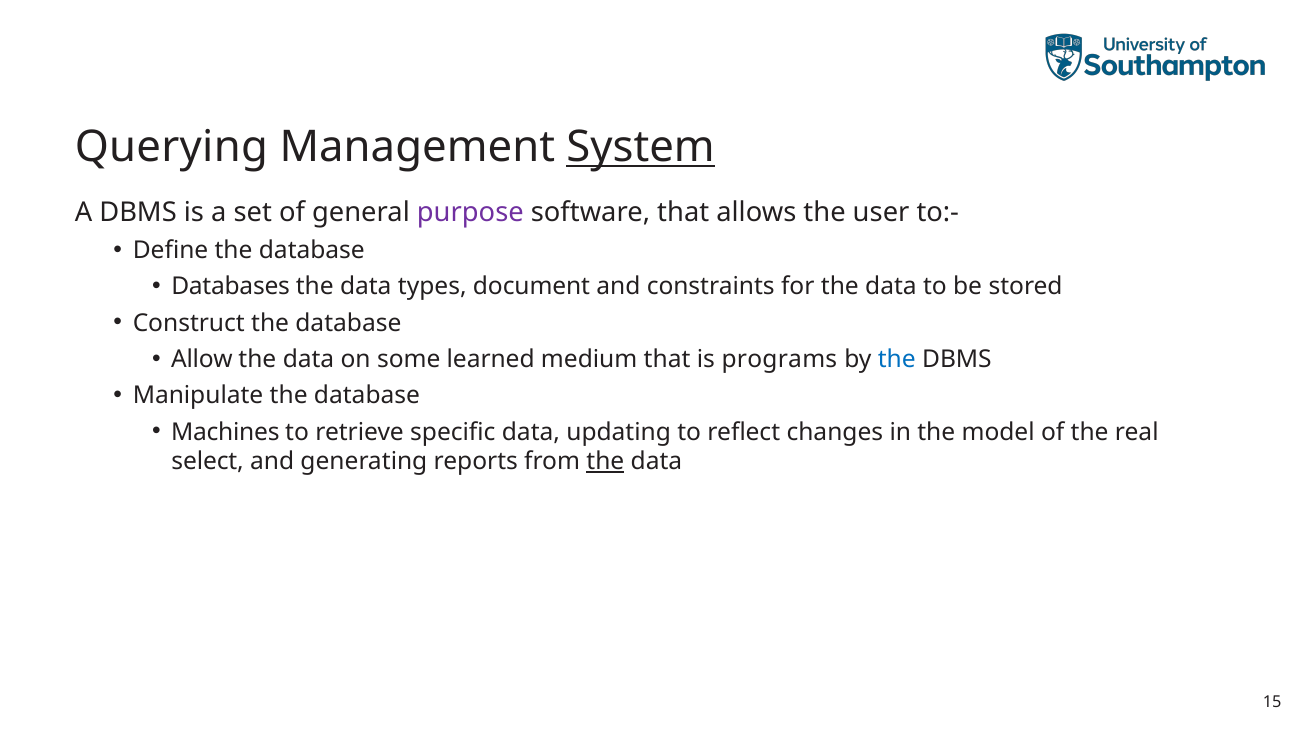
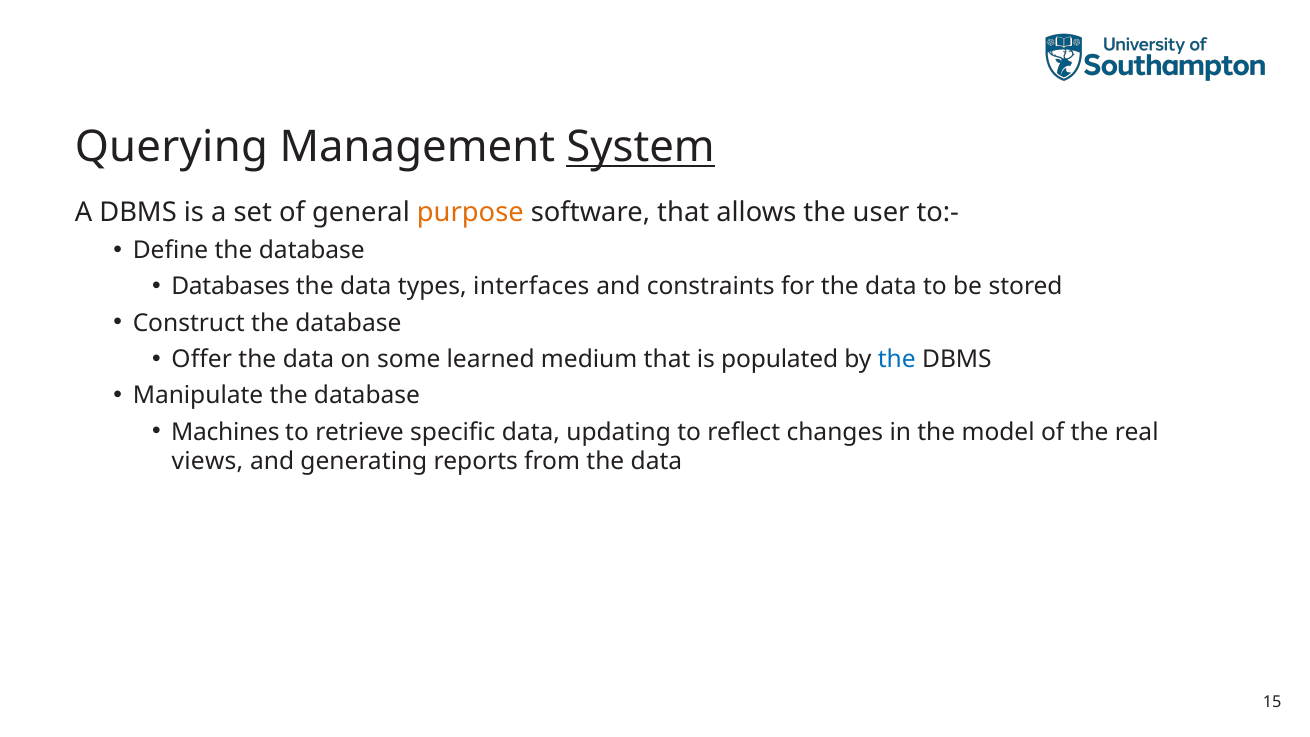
purpose colour: purple -> orange
document: document -> interfaces
Allow: Allow -> Offer
programs: programs -> populated
select: select -> views
the at (605, 461) underline: present -> none
